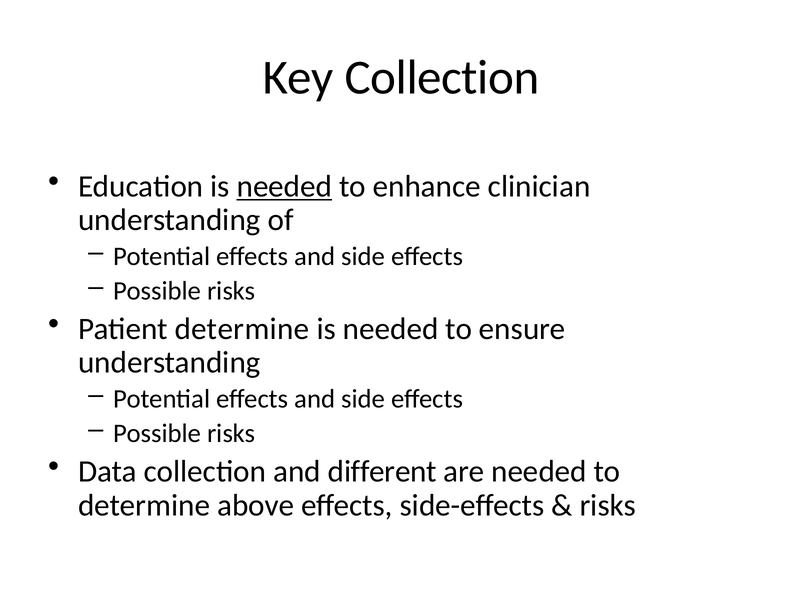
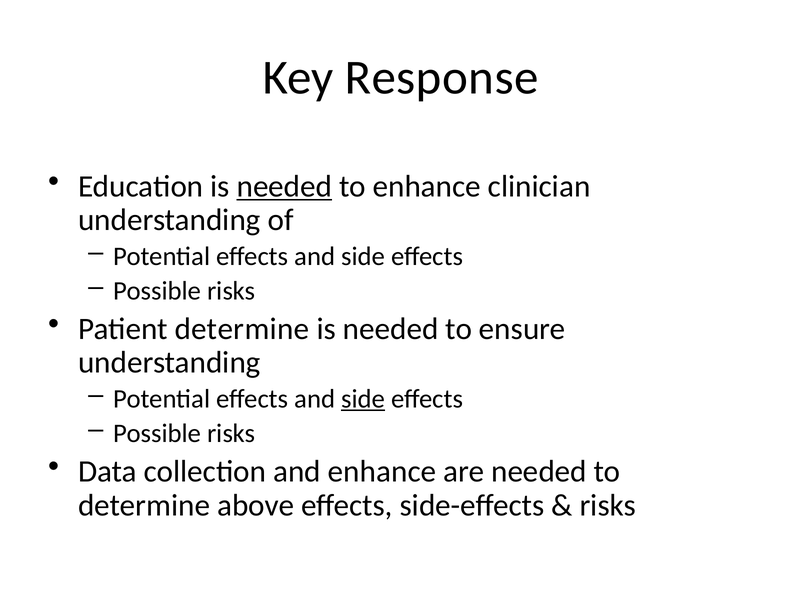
Key Collection: Collection -> Response
side at (363, 399) underline: none -> present
and different: different -> enhance
